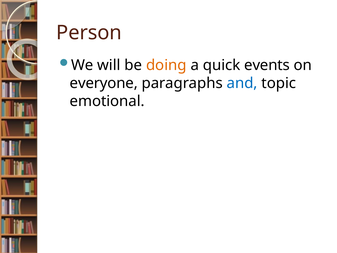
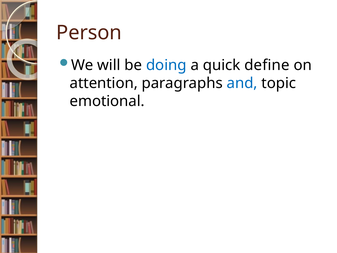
doing colour: orange -> blue
events: events -> define
everyone: everyone -> attention
